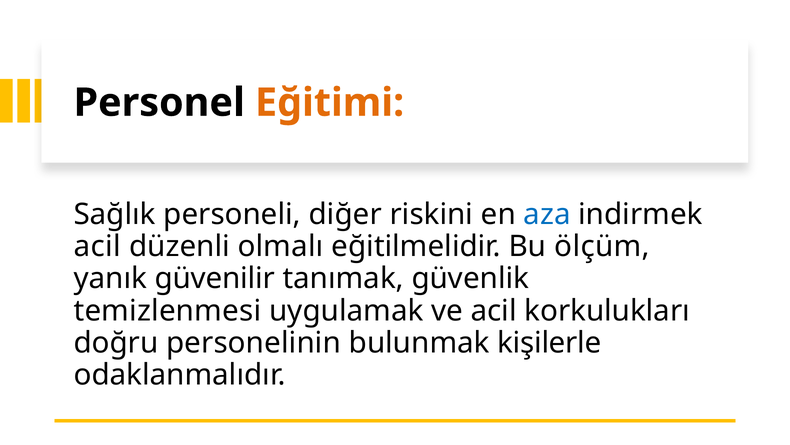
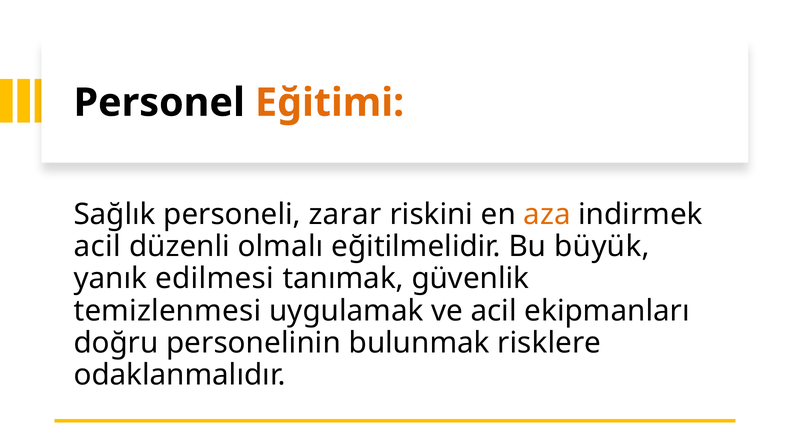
diğer: diğer -> zarar
aza colour: blue -> orange
ölçüm: ölçüm -> büyük
güvenilir: güvenilir -> edilmesi
korkulukları: korkulukları -> ekipmanları
kişilerle: kişilerle -> risklere
